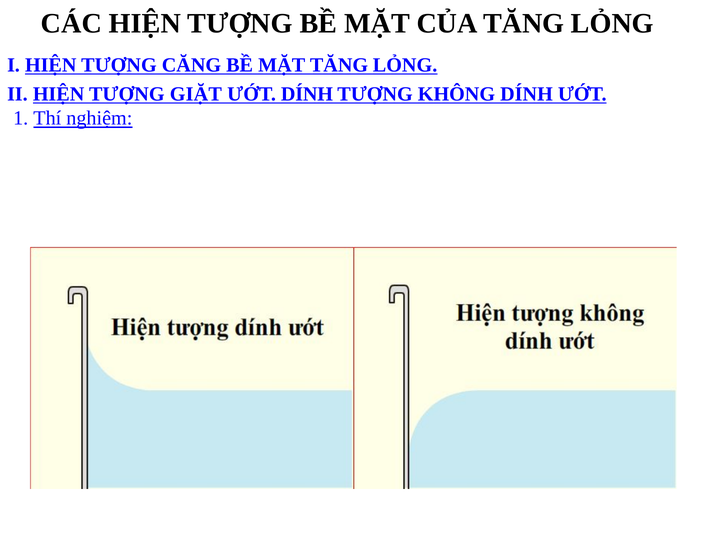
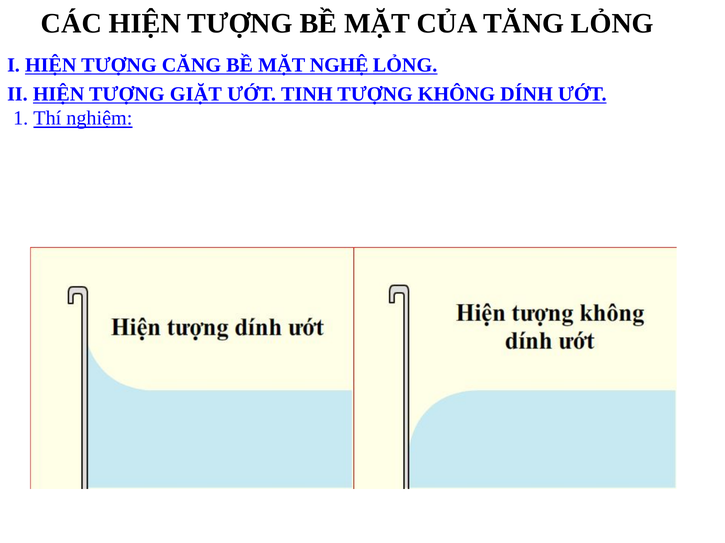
MẶT TĂNG: TĂNG -> NGHỆ
ƯỚT DÍNH: DÍNH -> TINH
